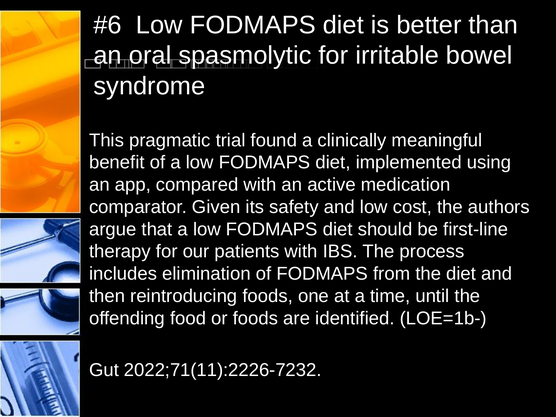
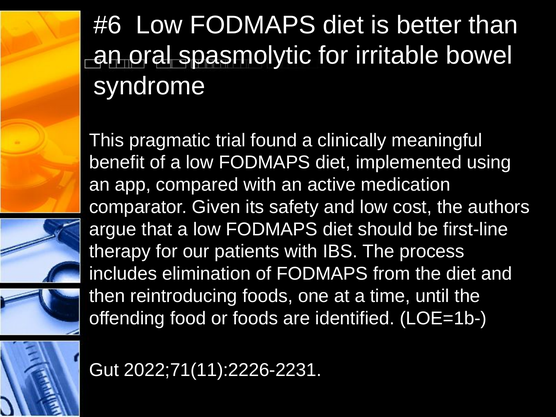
2022;71(11):2226-7232: 2022;71(11):2226-7232 -> 2022;71(11):2226-2231
